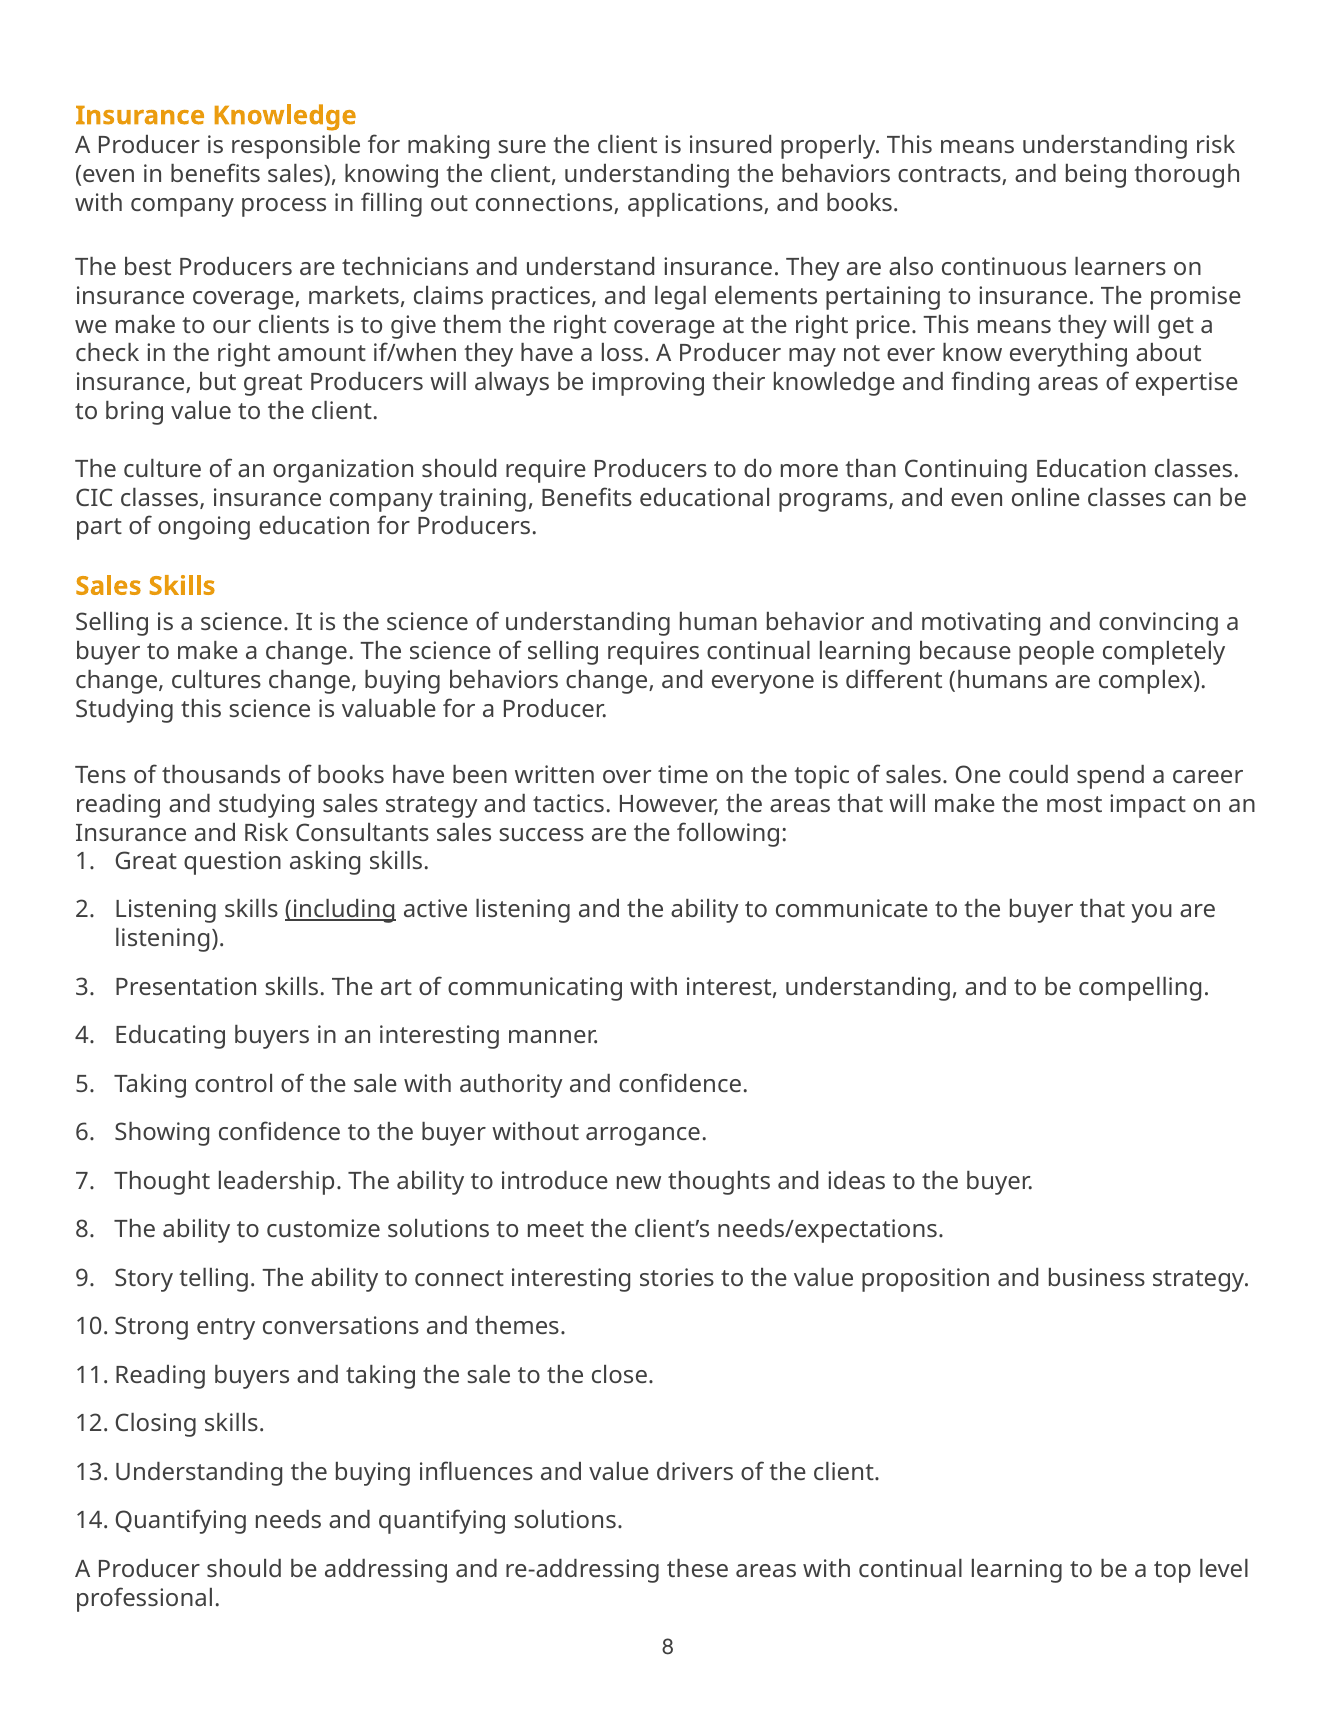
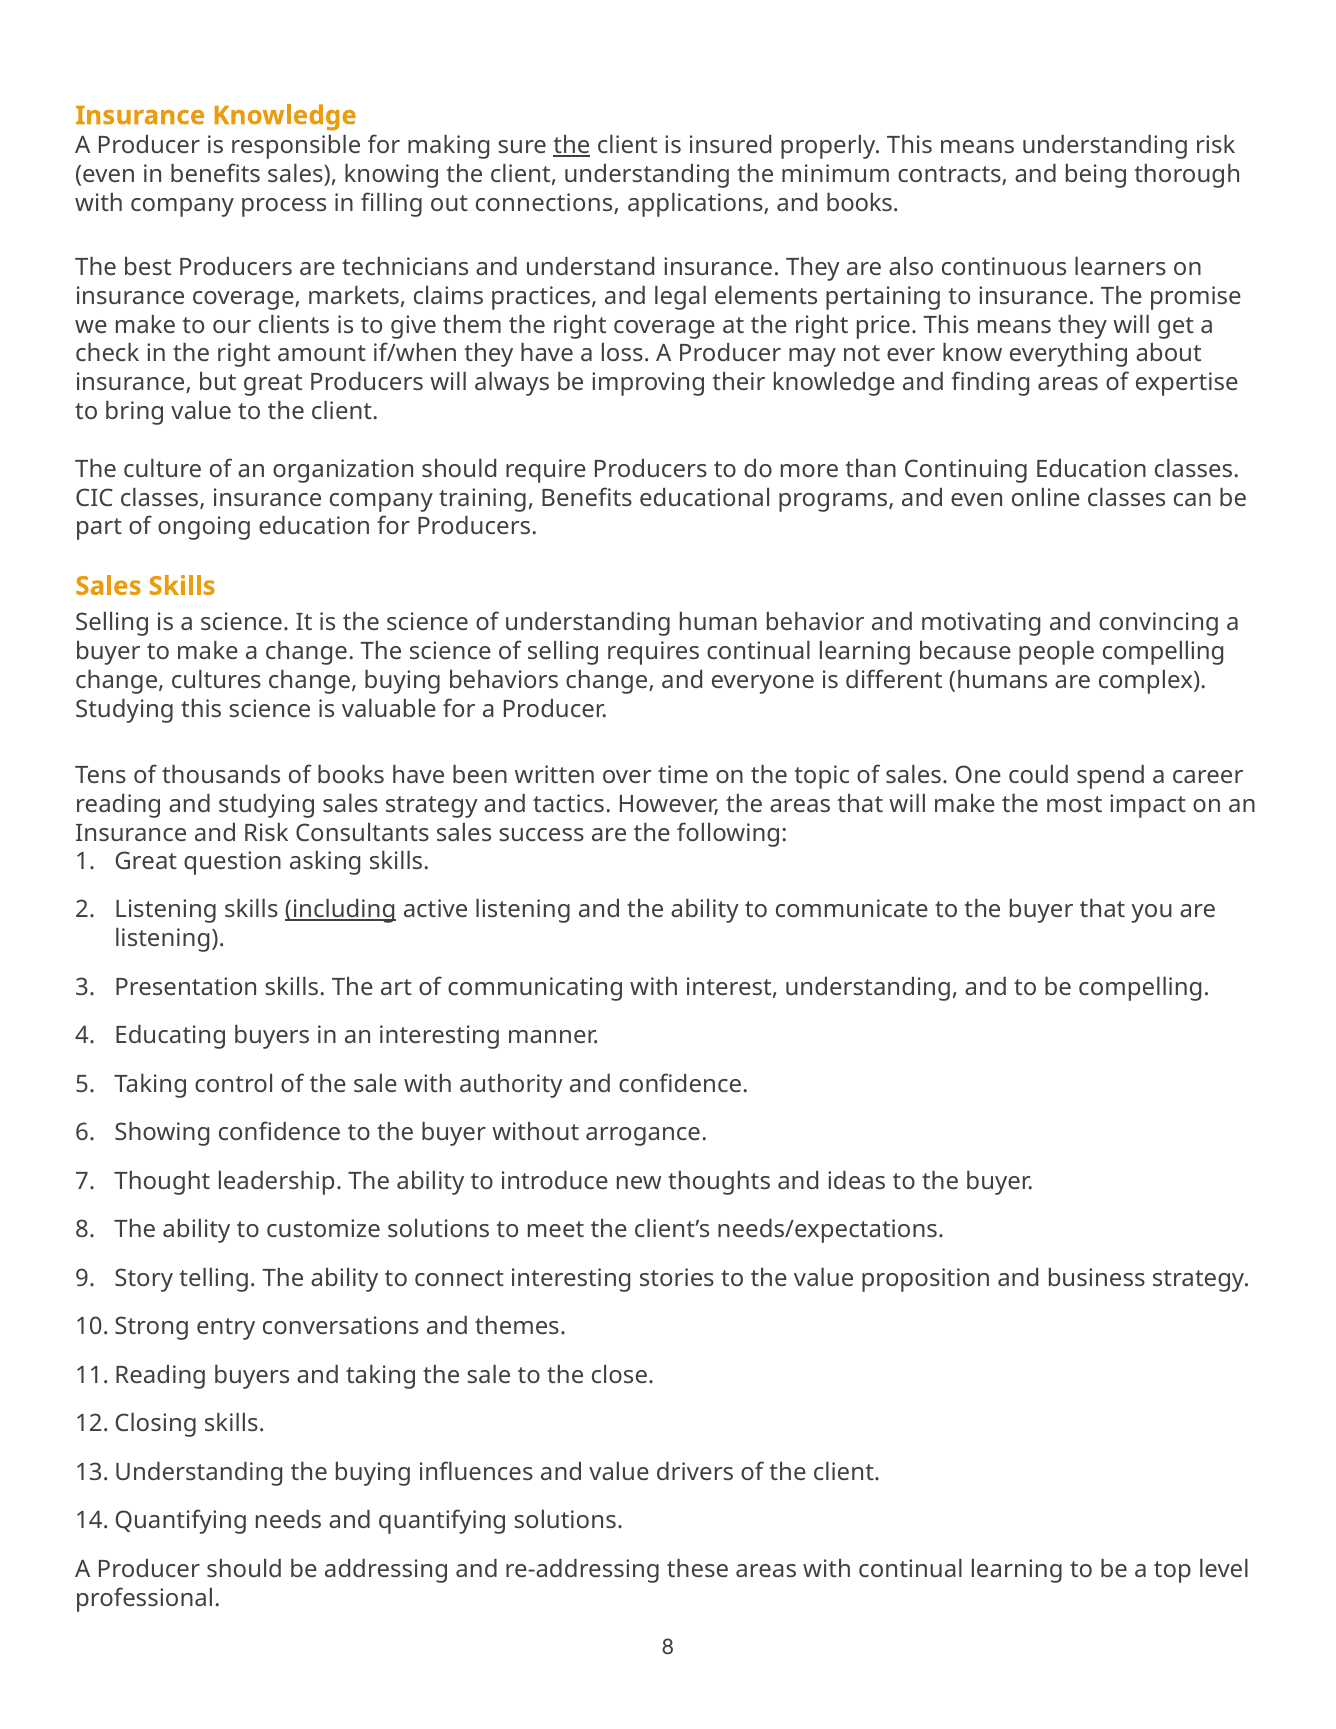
the at (572, 146) underline: none -> present
the behaviors: behaviors -> minimum
people completely: completely -> compelling
